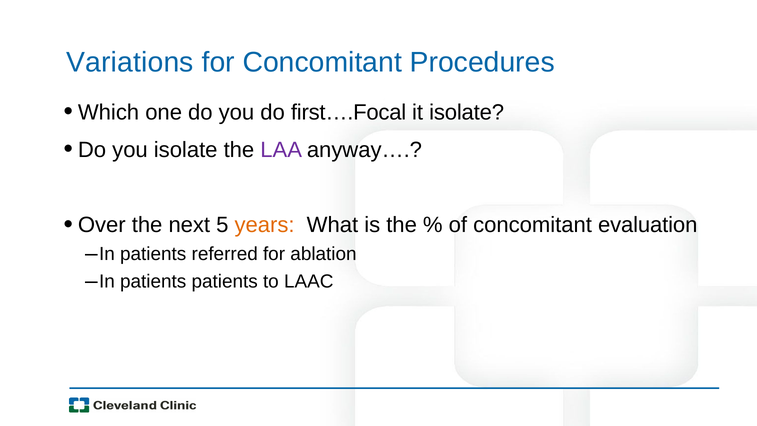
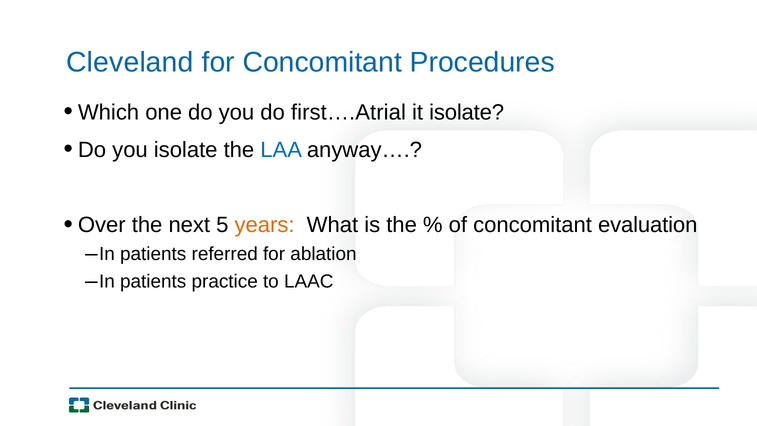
Variations: Variations -> Cleveland
first….Focal: first….Focal -> first….Atrial
LAA colour: purple -> blue
patients patients: patients -> practice
